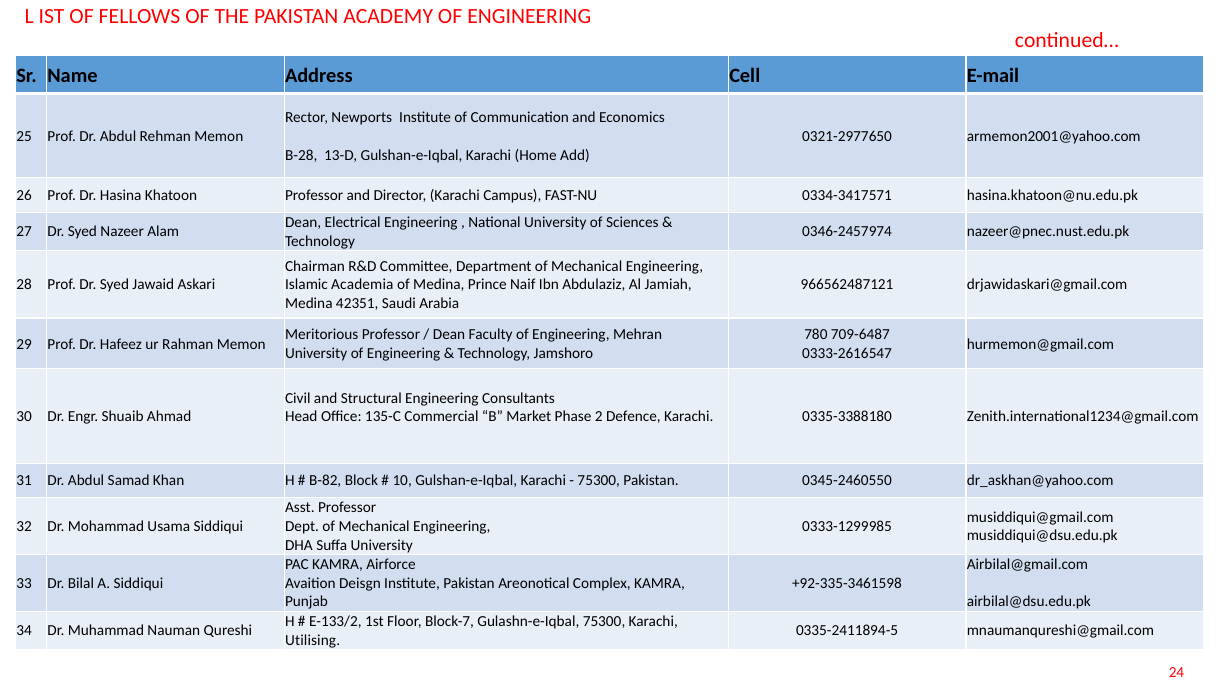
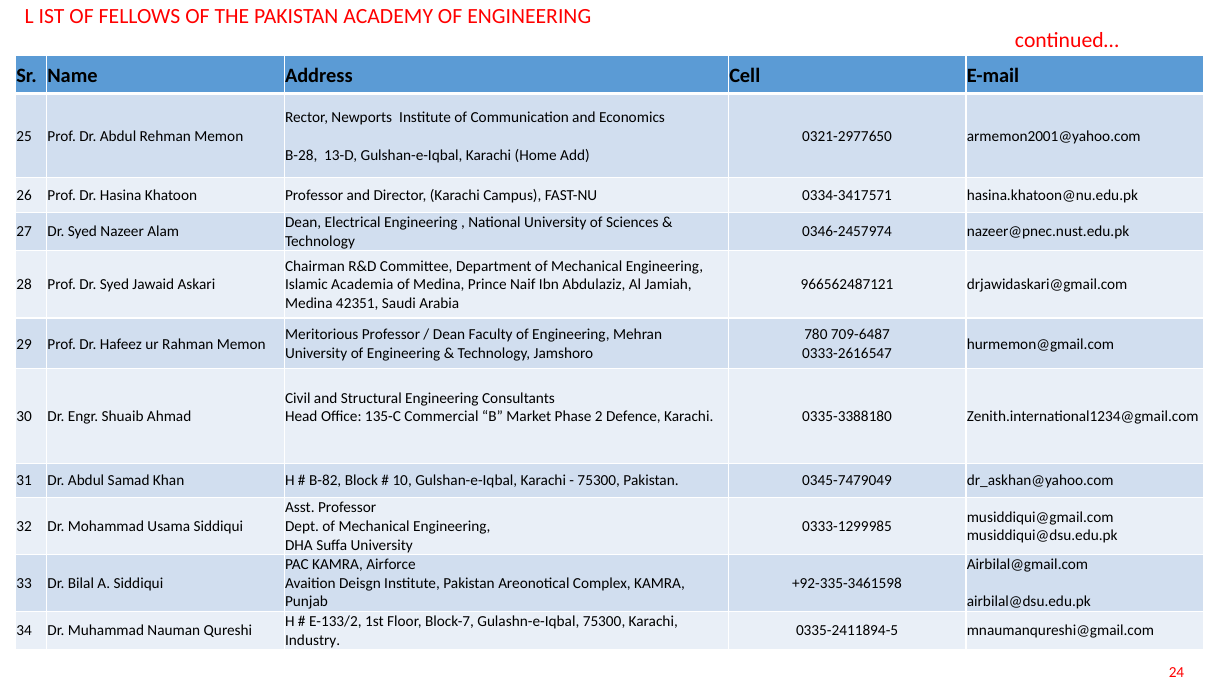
0345-2460550: 0345-2460550 -> 0345-7479049
Utilising: Utilising -> Industry
